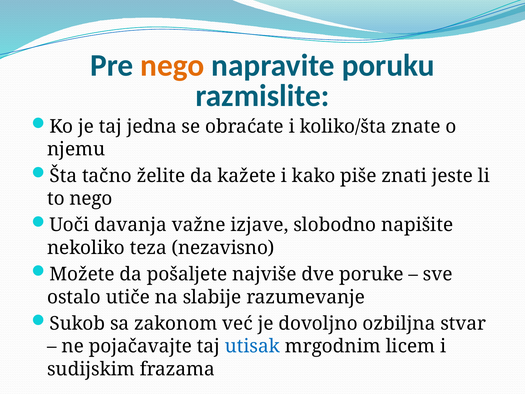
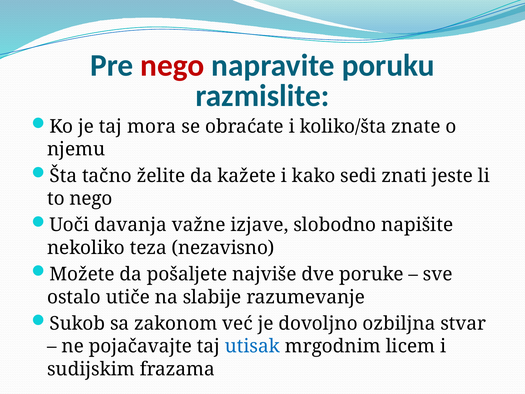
nego at (172, 66) colour: orange -> red
jedna: jedna -> mora
piše: piše -> sedi
